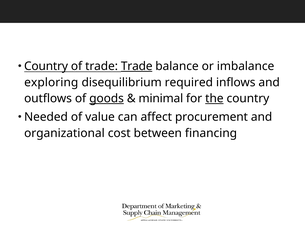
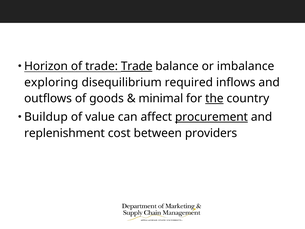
Country at (46, 66): Country -> Horizon
goods underline: present -> none
Needed: Needed -> Buildup
procurement underline: none -> present
organizational: organizational -> replenishment
financing: financing -> providers
